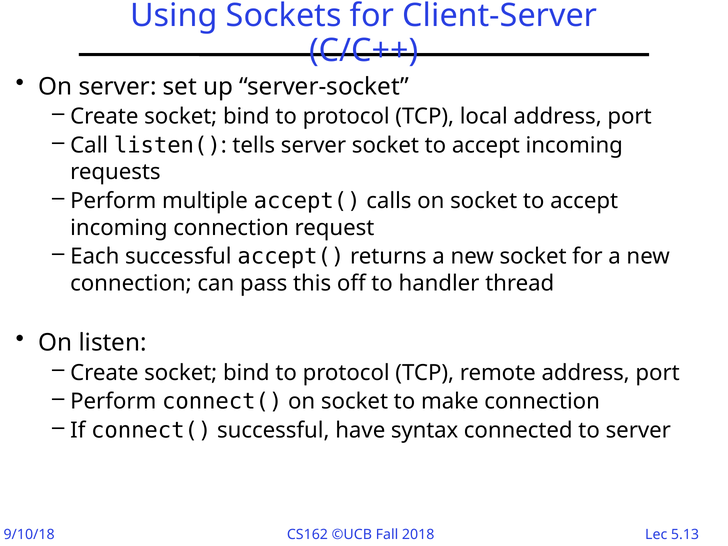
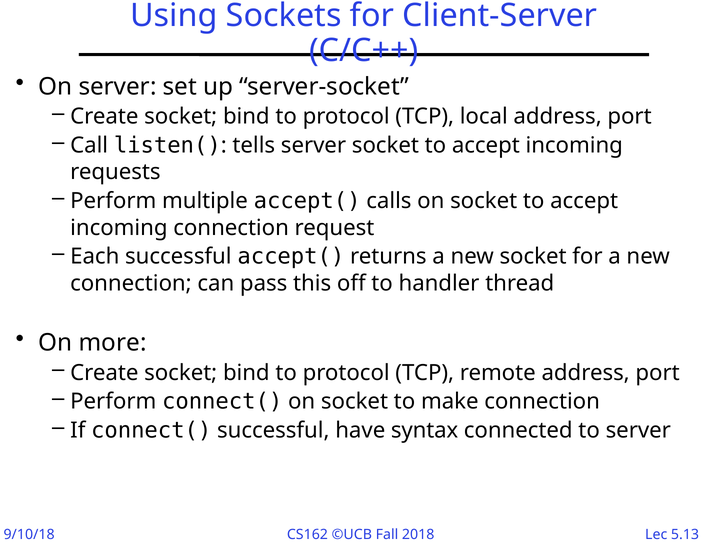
listen: listen -> more
